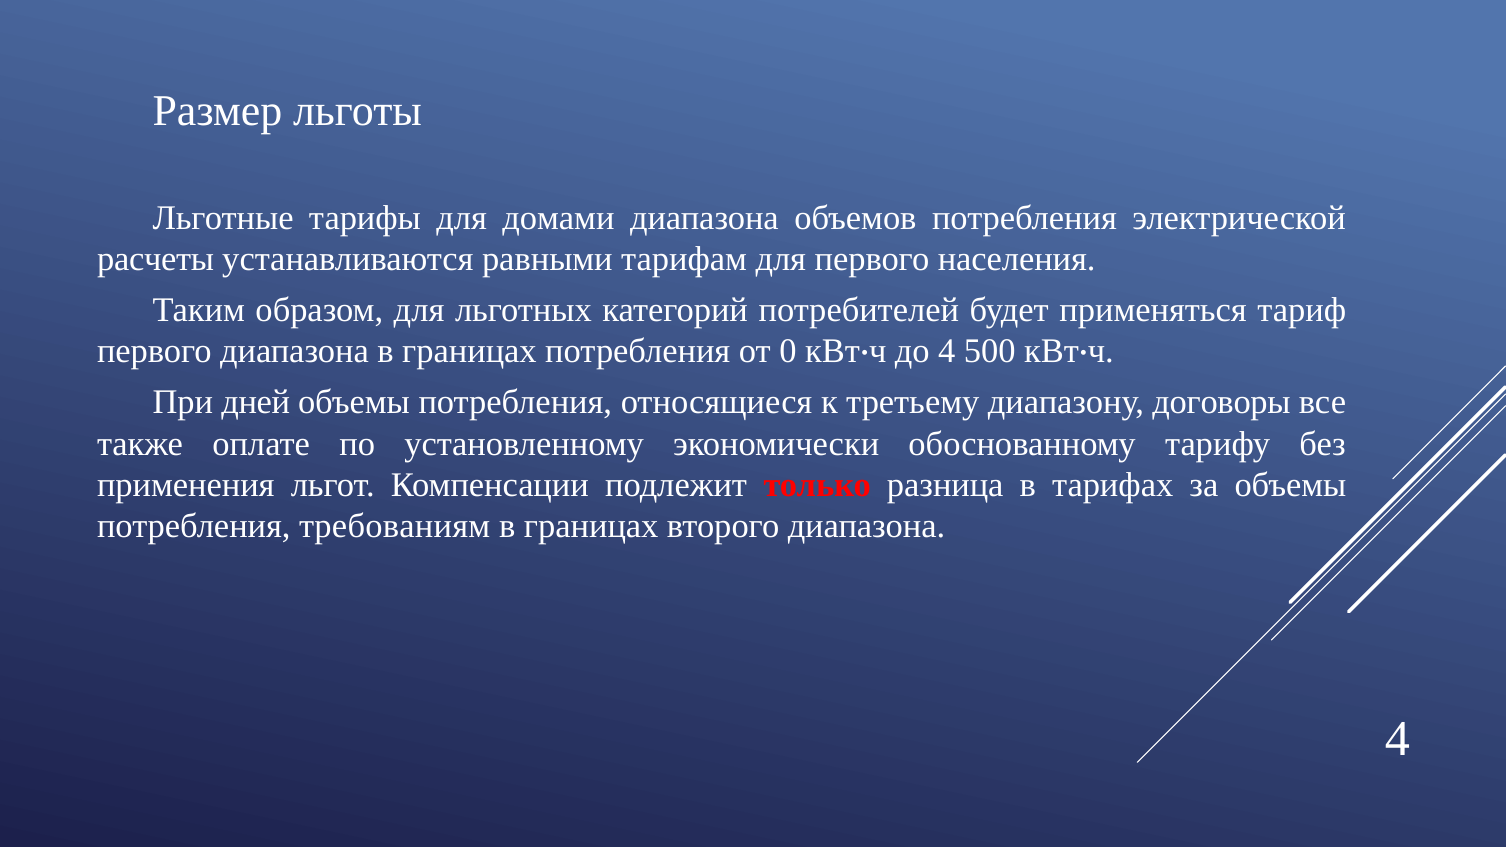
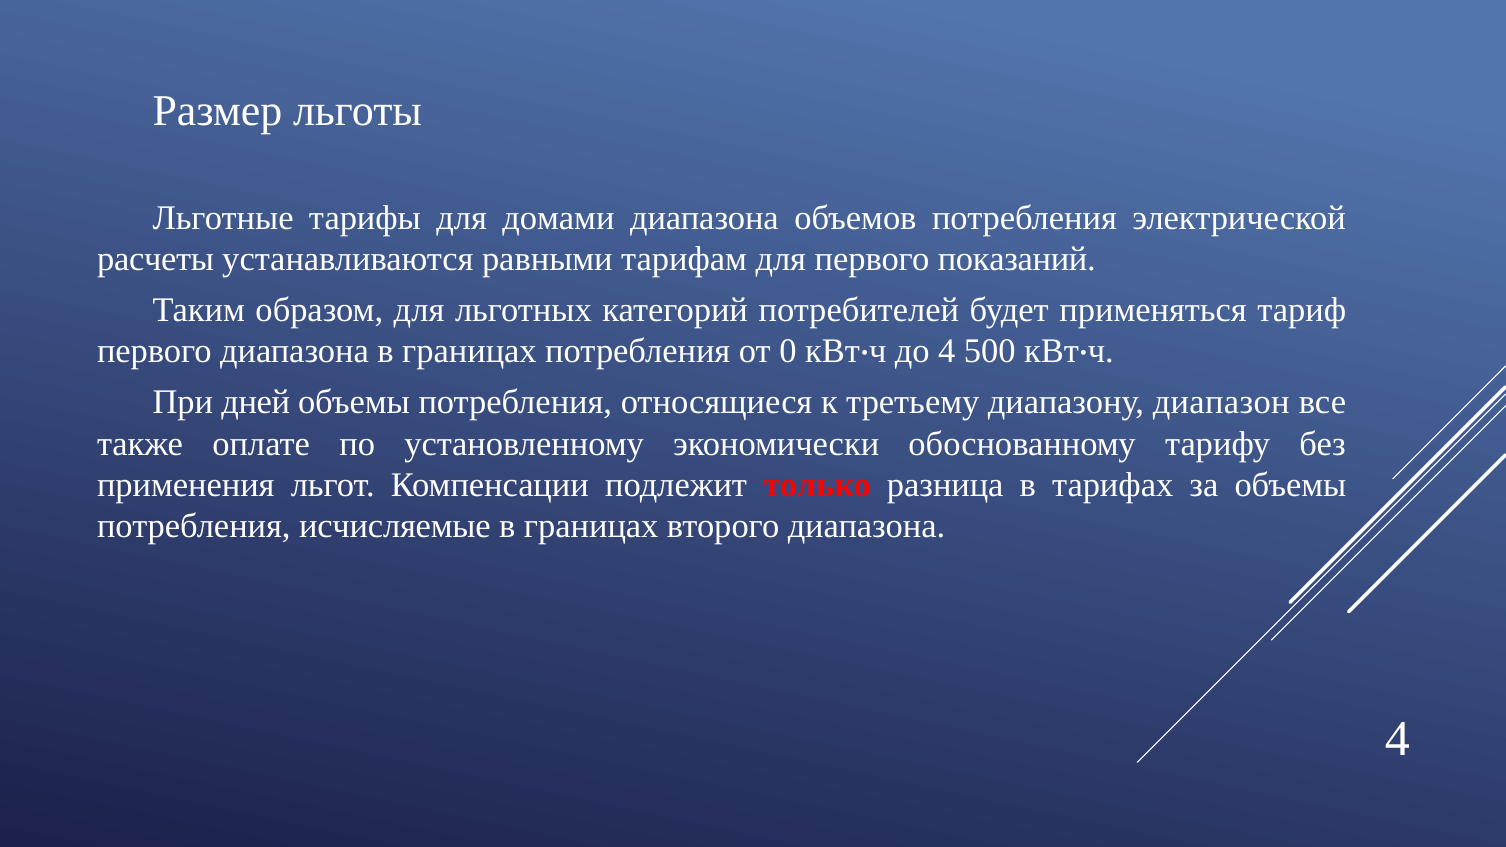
населения: населения -> показаний
договоры: договоры -> диапазон
требованиям: требованиям -> исчисляемые
